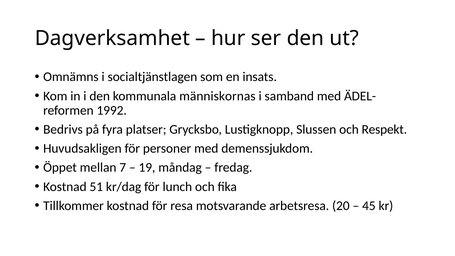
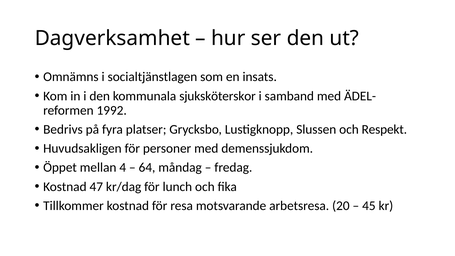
människornas: människornas -> sjuksköterskor
7: 7 -> 4
19: 19 -> 64
51: 51 -> 47
